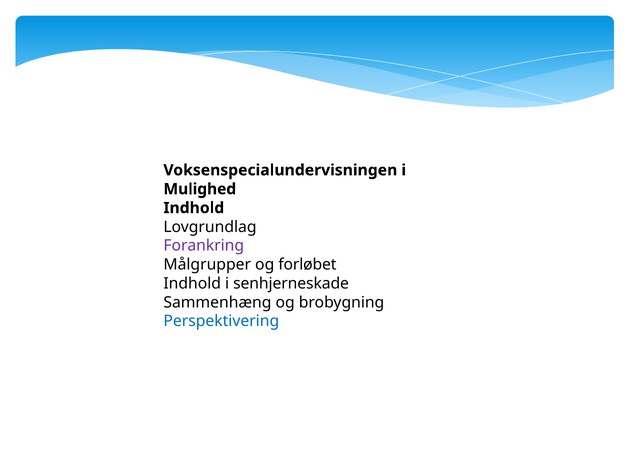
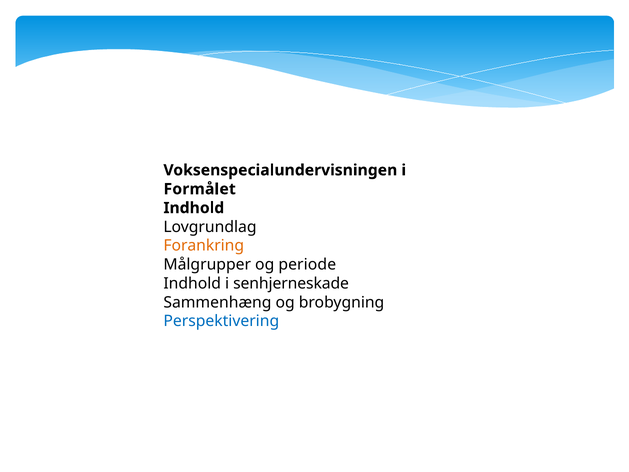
Mulighed: Mulighed -> Formålet
Forankring colour: purple -> orange
forløbet: forløbet -> periode
